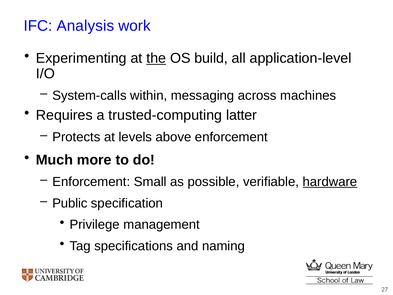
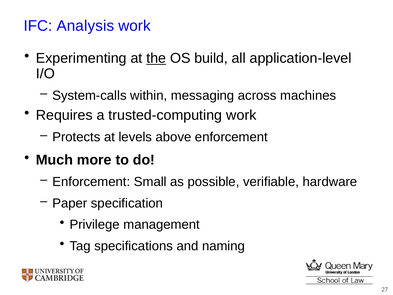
trusted-computing latter: latter -> work
hardware underline: present -> none
Public: Public -> Paper
